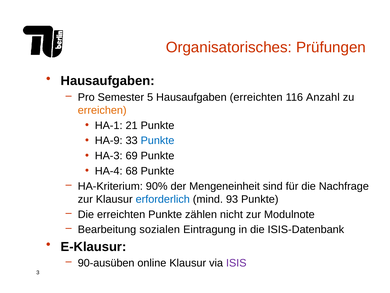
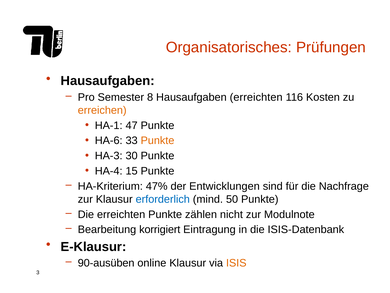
5: 5 -> 8
Anzahl: Anzahl -> Kosten
21: 21 -> 47
HA-9: HA-9 -> HA-6
Punkte at (158, 140) colour: blue -> orange
69: 69 -> 30
68: 68 -> 15
90%: 90% -> 47%
Mengeneinheit: Mengeneinheit -> Entwicklungen
93: 93 -> 50
sozialen: sozialen -> korrigiert
ISIS colour: purple -> orange
